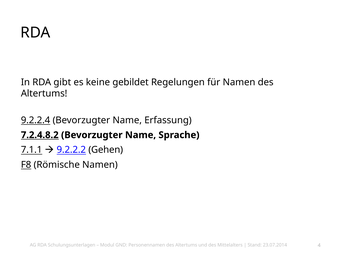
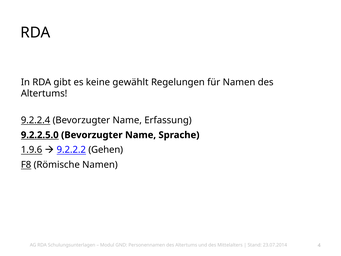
gebildet: gebildet -> gewählt
7.2.4.8.2: 7.2.4.8.2 -> 9.2.2.5.0
7.1.1: 7.1.1 -> 1.9.6
